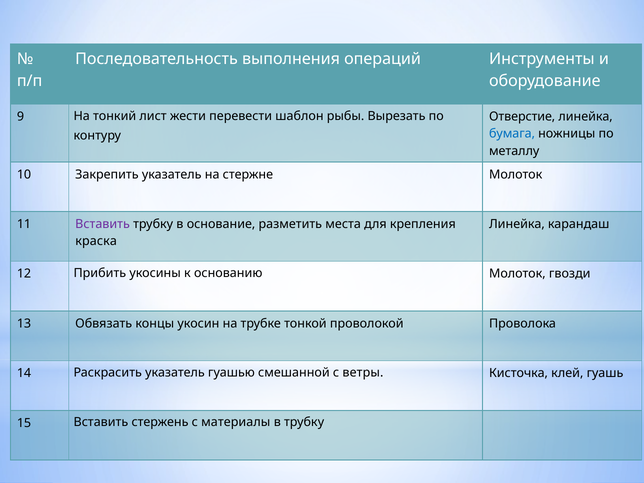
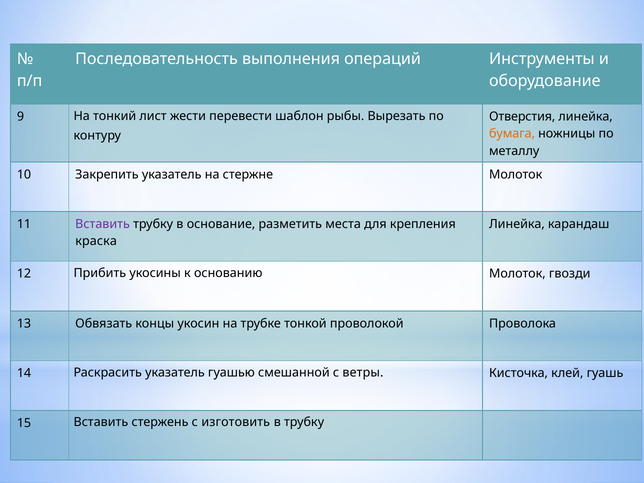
Отверстие: Отверстие -> Отверстия
бумага colour: blue -> orange
материалы: материалы -> изготовить
